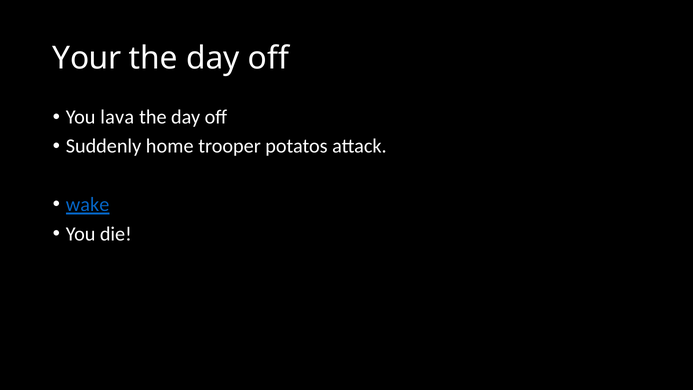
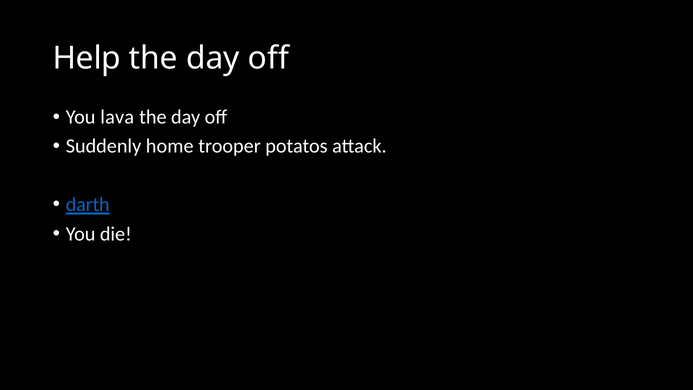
Your: Your -> Help
wake: wake -> darth
